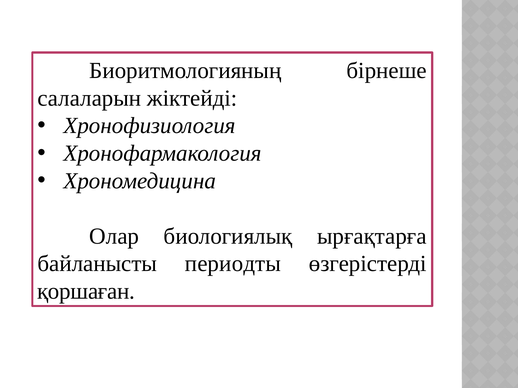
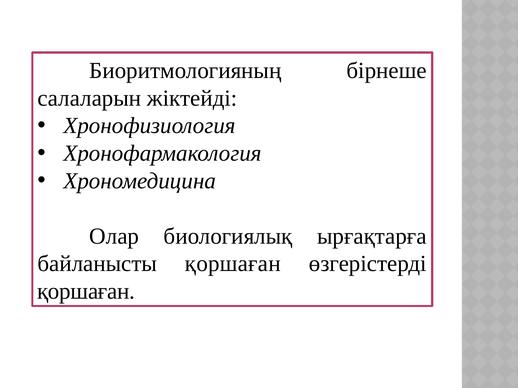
байланысты периодты: периодты -> қоршаған
